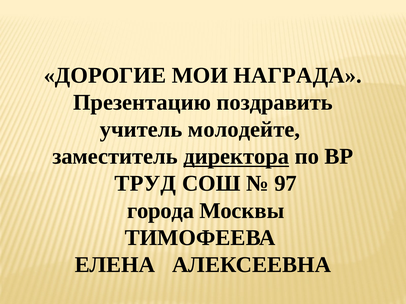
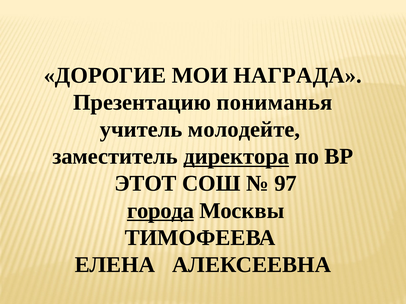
поздравить: поздравить -> пониманья
ТРУД: ТРУД -> ЭТОТ
города underline: none -> present
